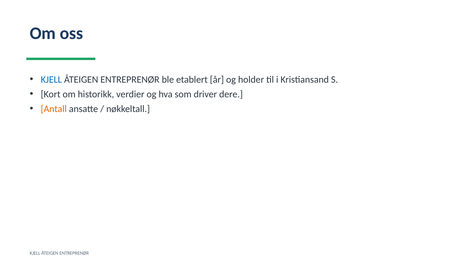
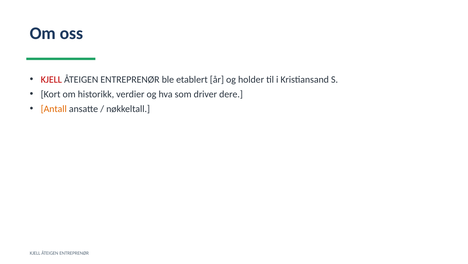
KJELL at (51, 79) colour: blue -> red
